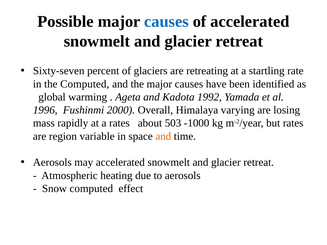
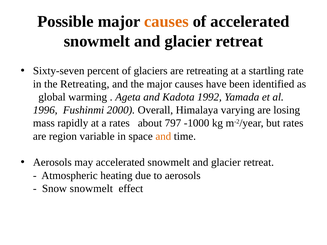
causes at (166, 22) colour: blue -> orange
the Computed: Computed -> Retreating
503: 503 -> 797
Snow computed: computed -> snowmelt
